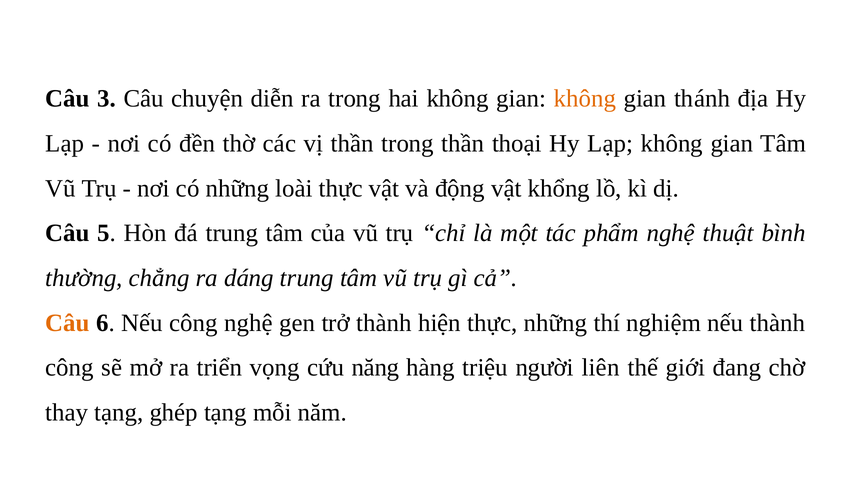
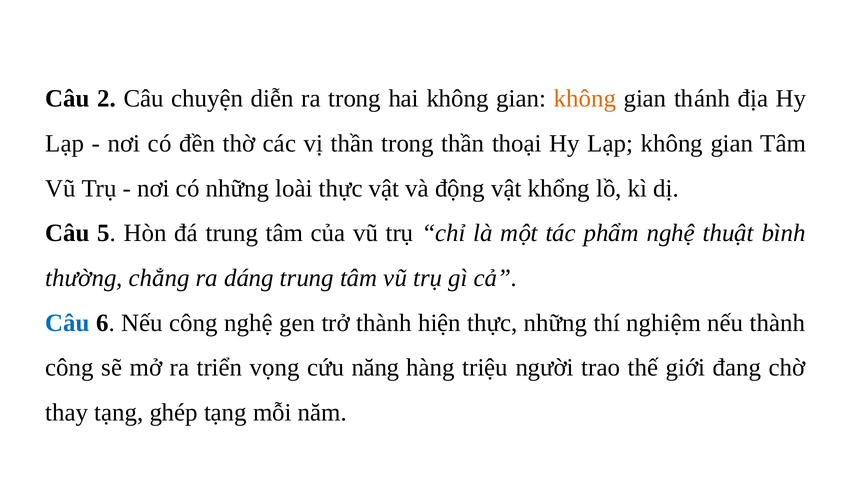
3: 3 -> 2
Câu at (68, 323) colour: orange -> blue
liên: liên -> trao
